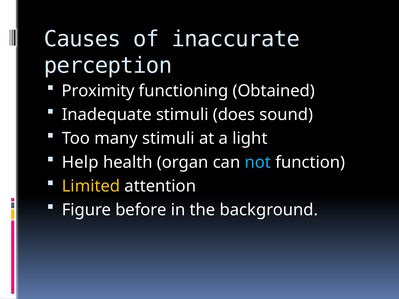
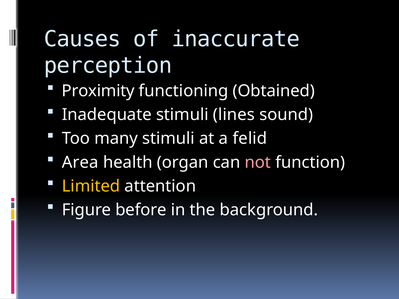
does: does -> lines
light: light -> felid
Help: Help -> Area
not colour: light blue -> pink
